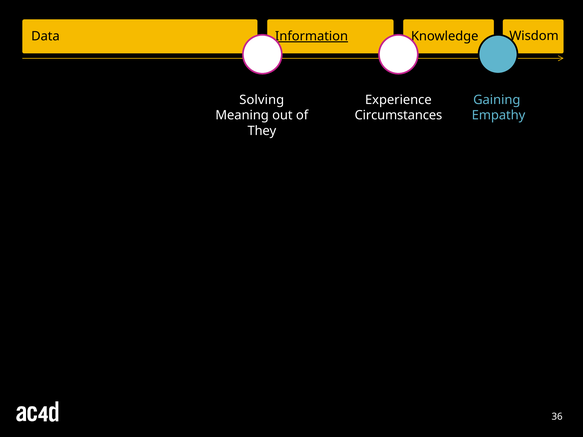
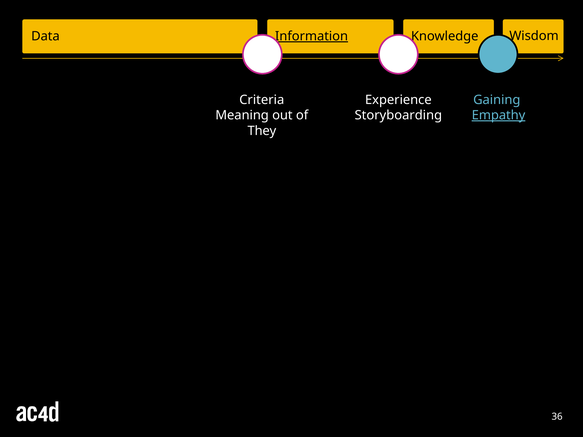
Solving: Solving -> Criteria
Circumstances: Circumstances -> Storyboarding
Empathy underline: none -> present
